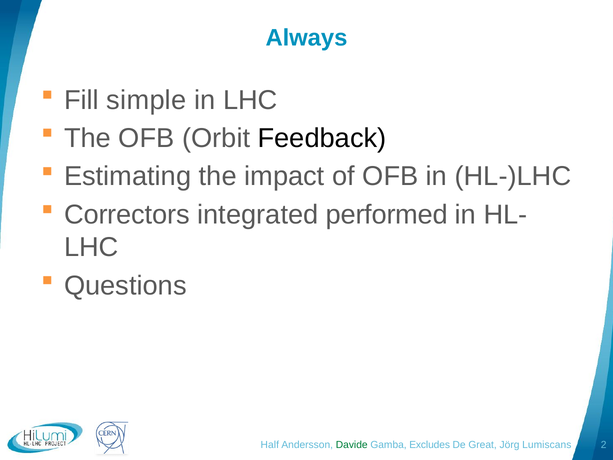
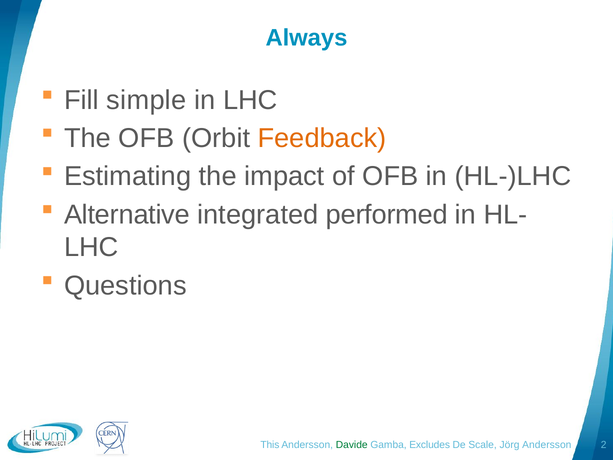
Feedback colour: black -> orange
Correctors: Correctors -> Alternative
Half: Half -> This
Great: Great -> Scale
Jörg Lumiscans: Lumiscans -> Andersson
